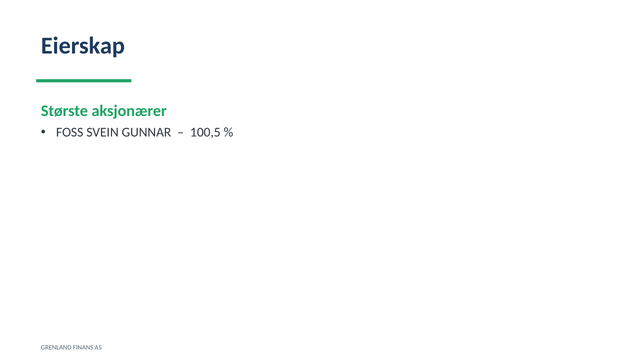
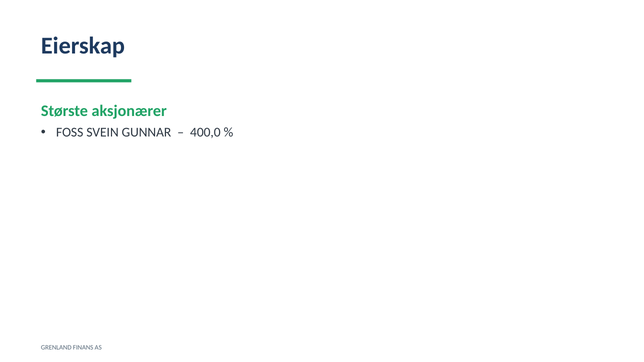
100,5: 100,5 -> 400,0
